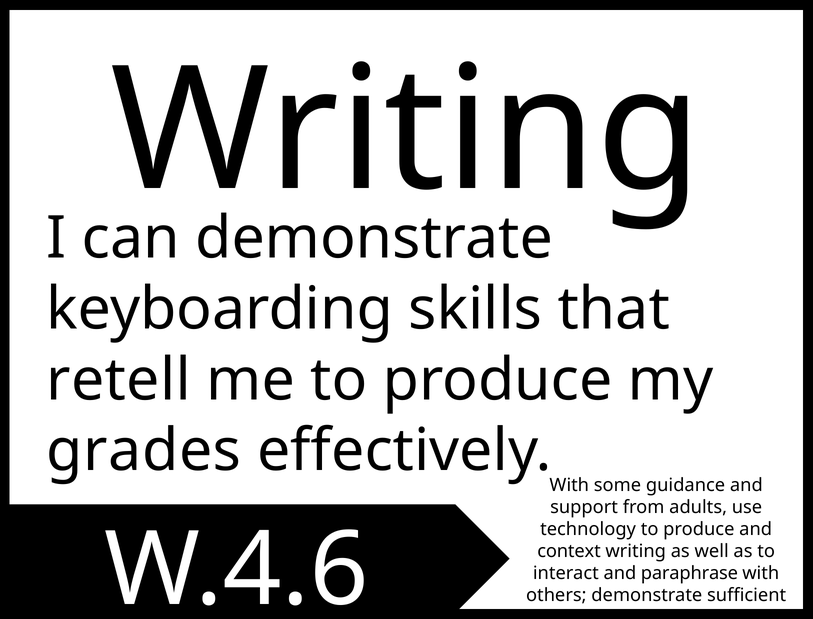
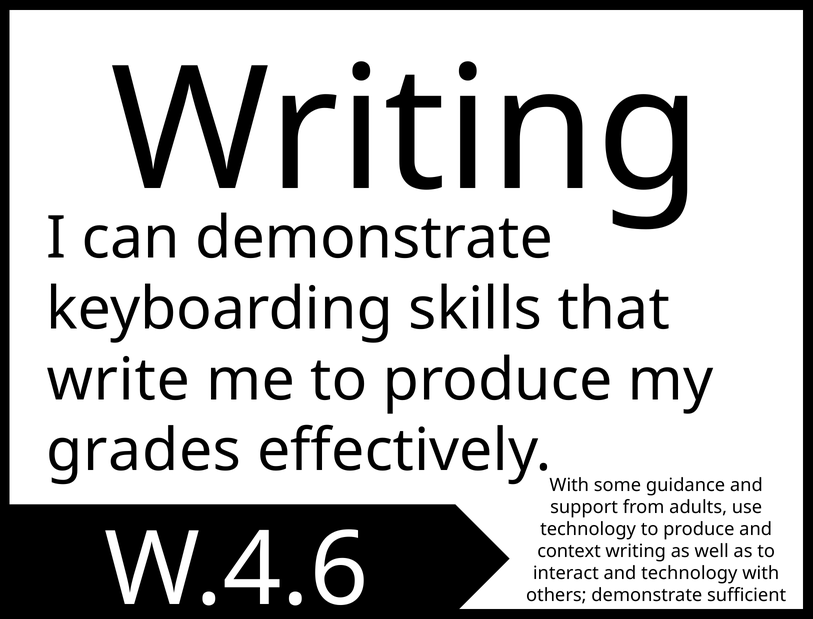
retell: retell -> write
and paraphrase: paraphrase -> technology
